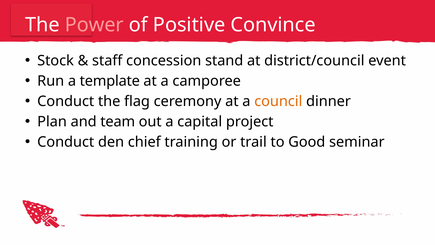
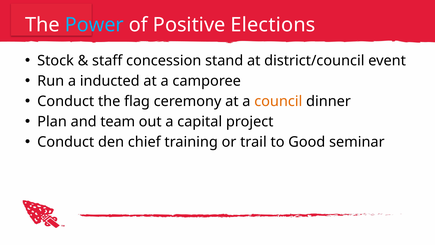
Power colour: pink -> light blue
Convince: Convince -> Elections
template: template -> inducted
